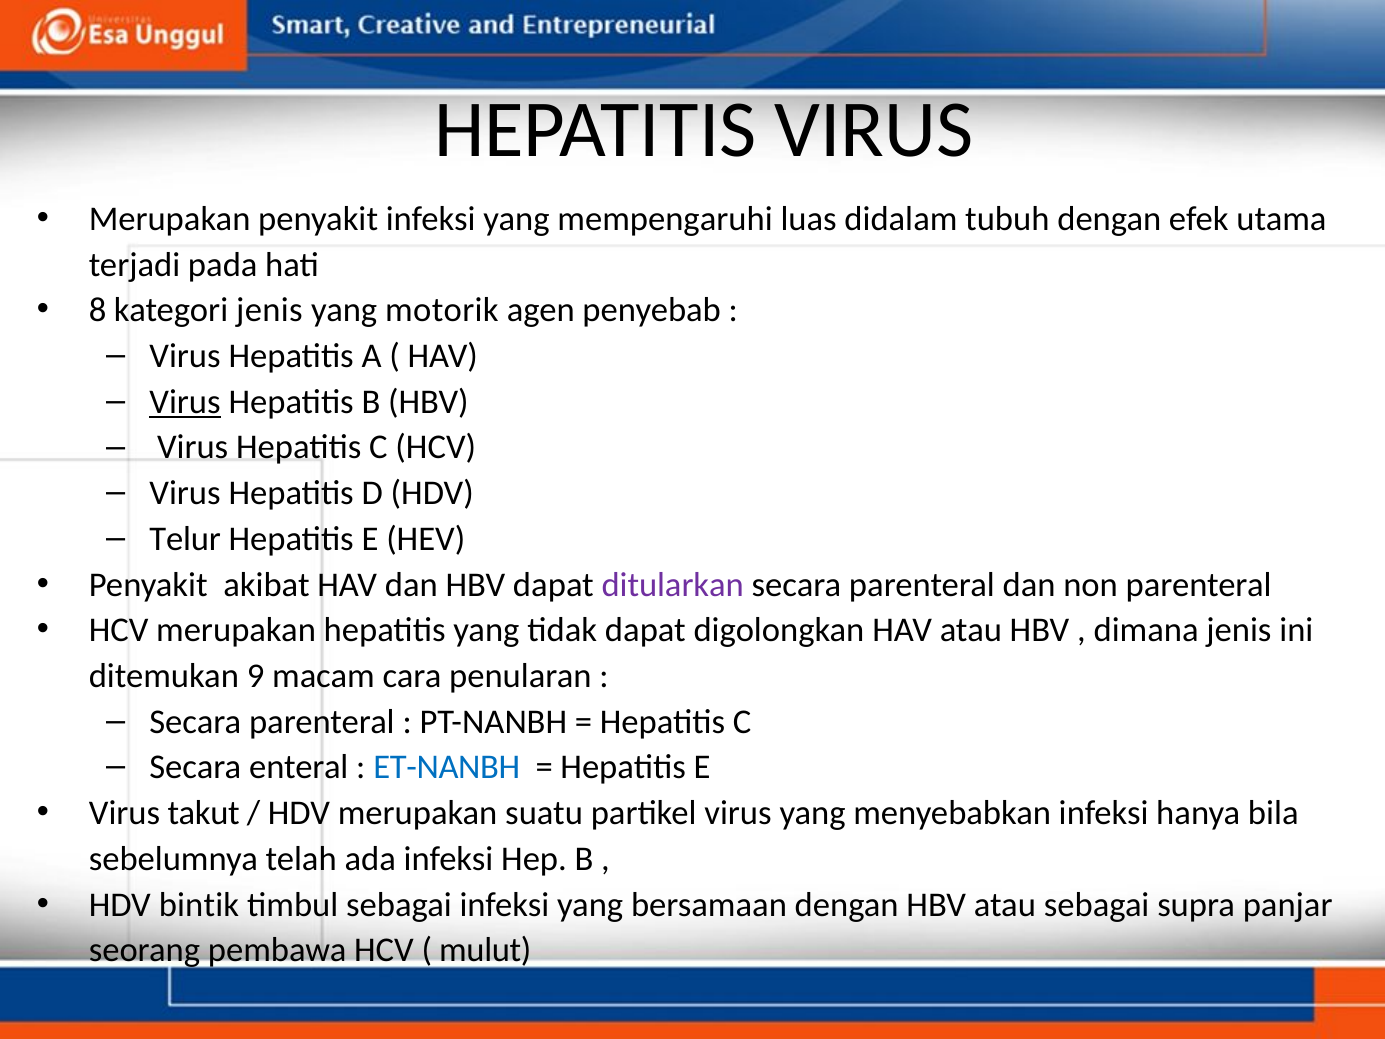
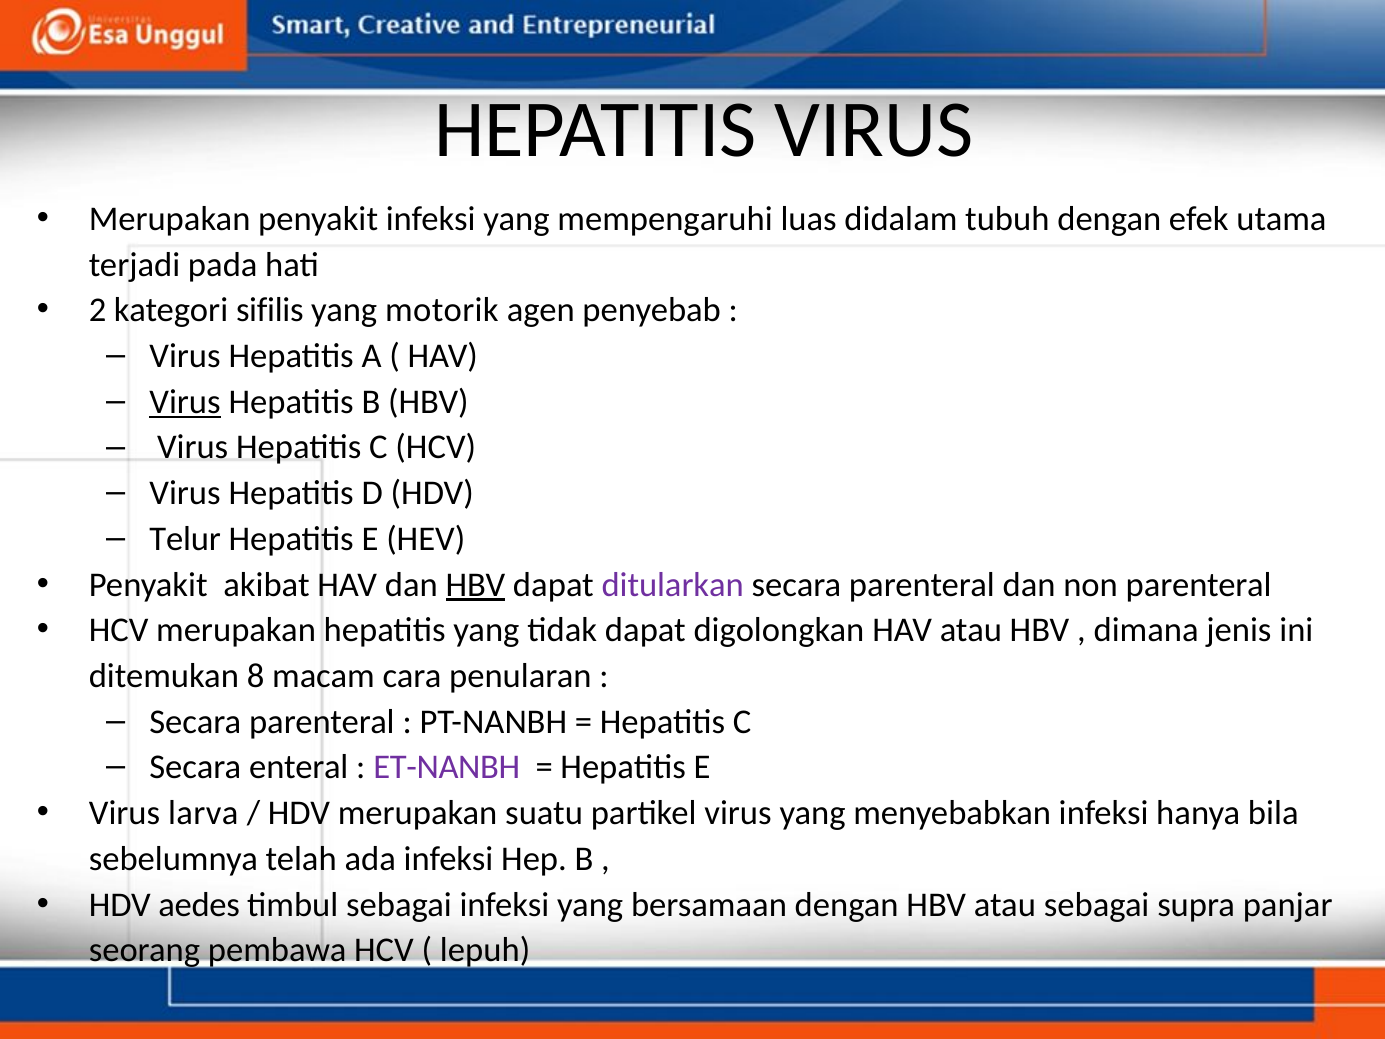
8: 8 -> 2
kategori jenis: jenis -> sifilis
HBV at (475, 585) underline: none -> present
9: 9 -> 8
ET-NANBH colour: blue -> purple
takut: takut -> larva
bintik: bintik -> aedes
mulut: mulut -> lepuh
